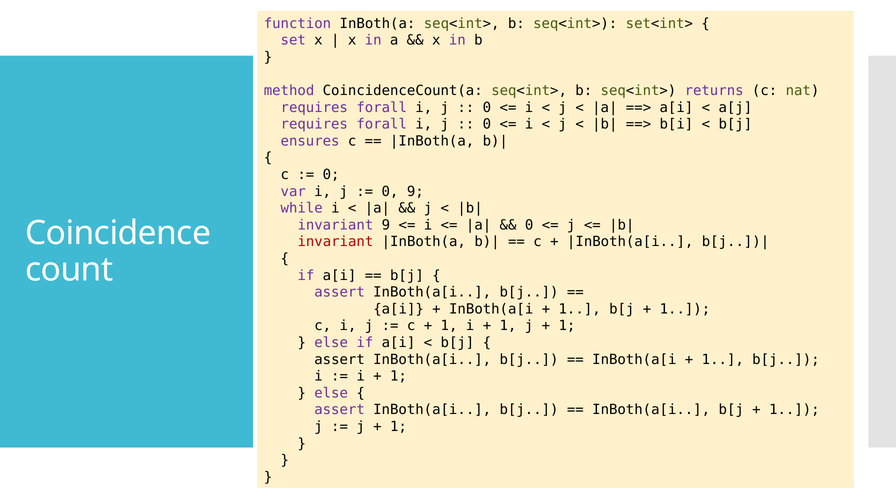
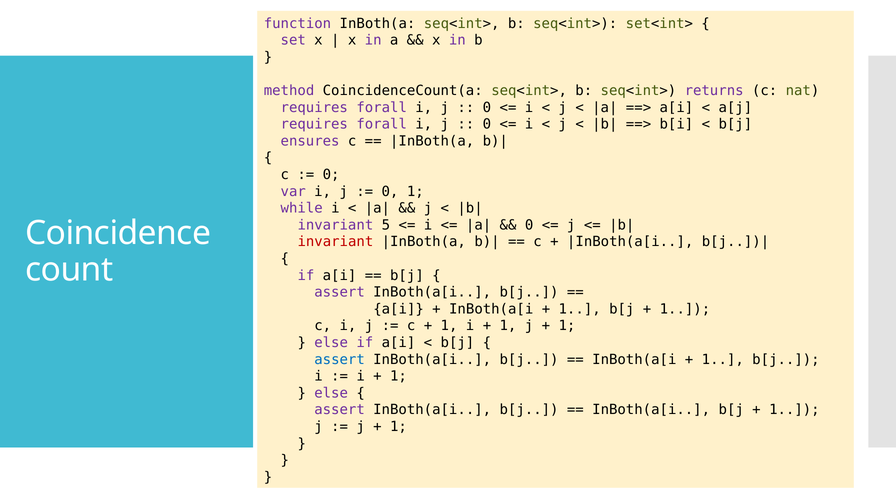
0 9: 9 -> 1
invariant 9: 9 -> 5
assert at (340, 359) colour: black -> blue
